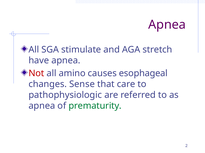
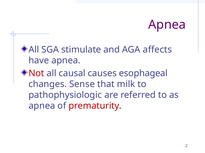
stretch: stretch -> affects
amino: amino -> causal
care: care -> milk
prematurity colour: green -> red
